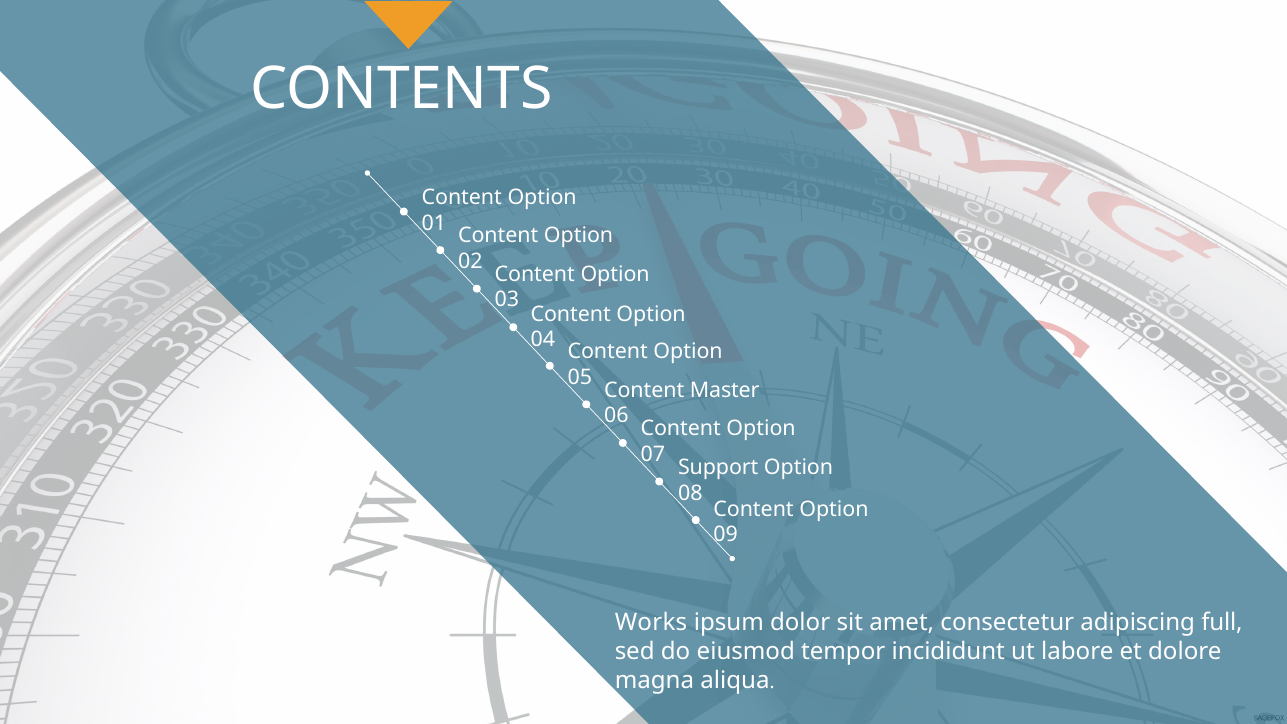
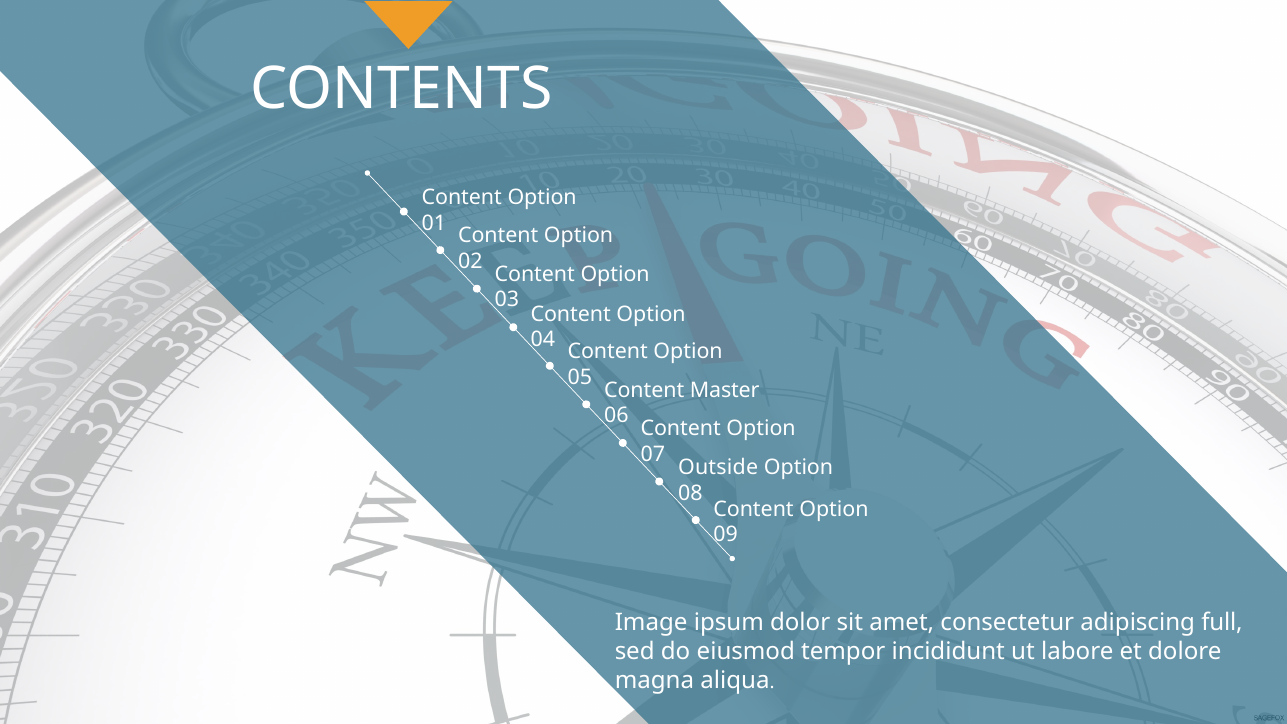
Support: Support -> Outside
Works: Works -> Image
